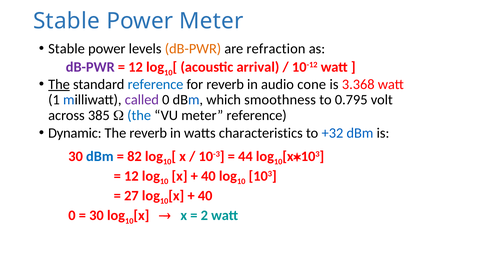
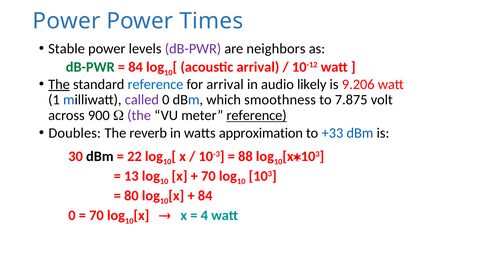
Stable at (66, 21): Stable -> Power
Power Meter: Meter -> Times
dB-PWR at (193, 49) colour: orange -> purple
refraction: refraction -> neighbors
dB-PWR at (90, 67) colour: purple -> green
12 at (136, 67): 12 -> 84
for reverb: reverb -> arrival
cone: cone -> likely
3.368: 3.368 -> 9.206
0.795: 0.795 -> 7.875
385: 385 -> 900
the at (139, 115) colour: blue -> purple
reference at (257, 115) underline: none -> present
Dynamic: Dynamic -> Doubles
characteristics: characteristics -> approximation
+32: +32 -> +33
dBm at (100, 156) colour: blue -> black
82: 82 -> 22
44: 44 -> 88
12 at (131, 175): 12 -> 13
40 at (208, 175): 40 -> 70
27: 27 -> 80
40 at (205, 195): 40 -> 84
30 at (96, 215): 30 -> 70
2: 2 -> 4
